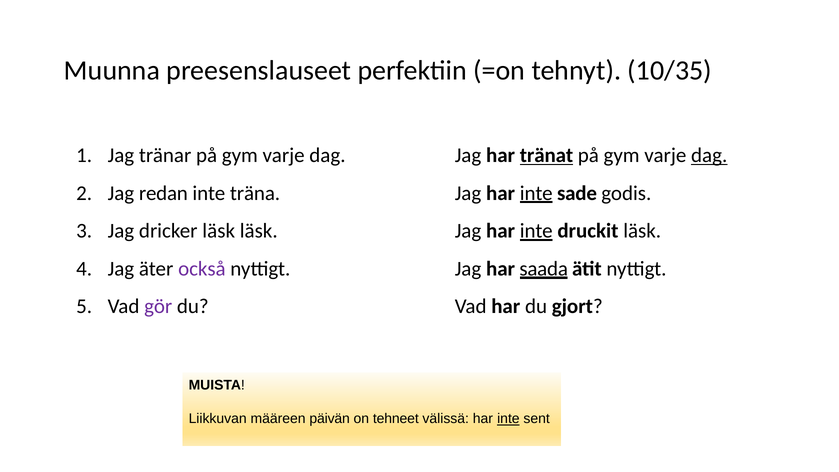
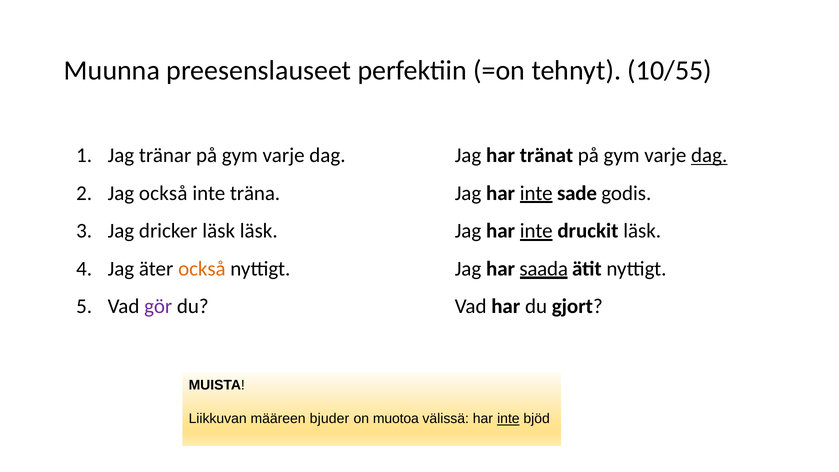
10/35: 10/35 -> 10/55
tränat underline: present -> none
Jag redan: redan -> också
också at (202, 269) colour: purple -> orange
päivän: päivän -> bjuder
tehneet: tehneet -> muotoa
sent: sent -> bjöd
